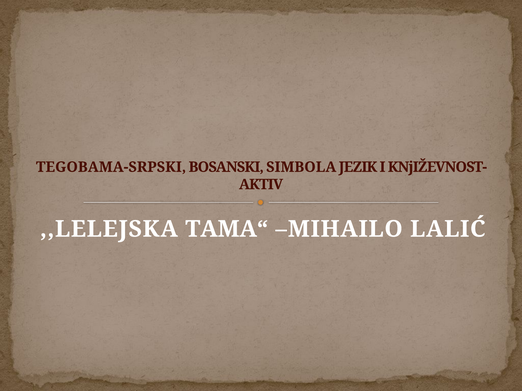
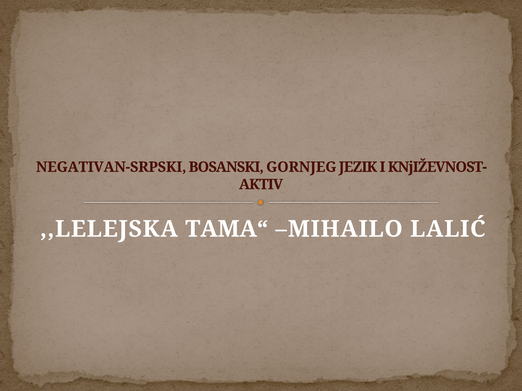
TEGOBAMA-SRPSKI: TEGOBAMA-SRPSKI -> NEGATIVAN-SRPSKI
SIMBOLA: SIMBOLA -> GORNJEG
